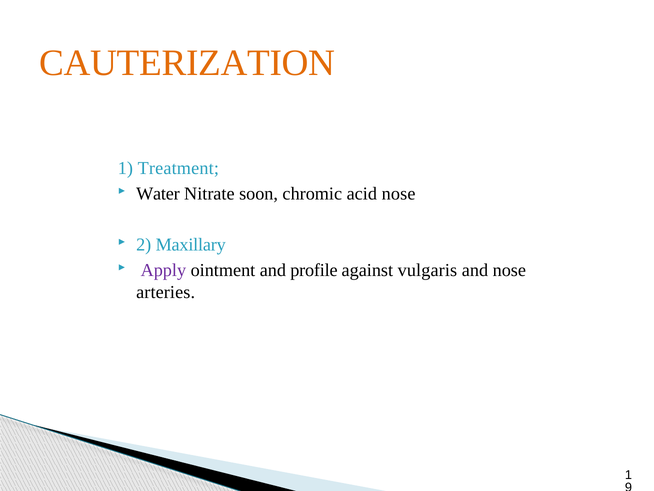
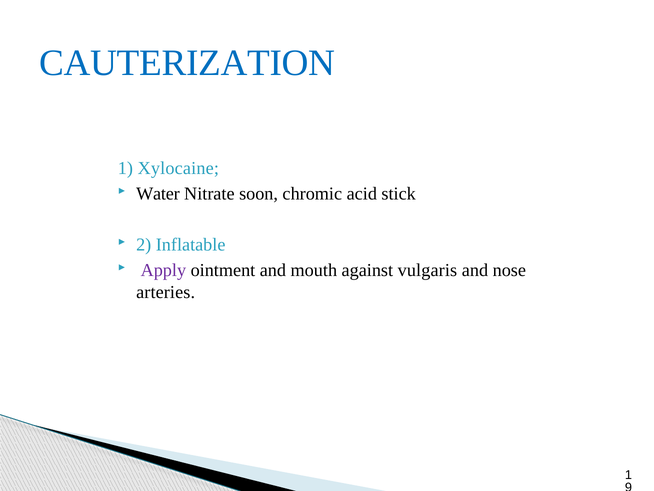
CAUTERIZATION colour: orange -> blue
Treatment: Treatment -> Xylocaine
acid nose: nose -> stick
Maxillary: Maxillary -> Inflatable
profile: profile -> mouth
